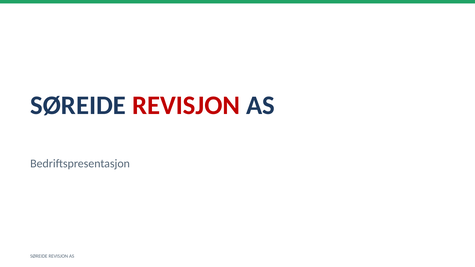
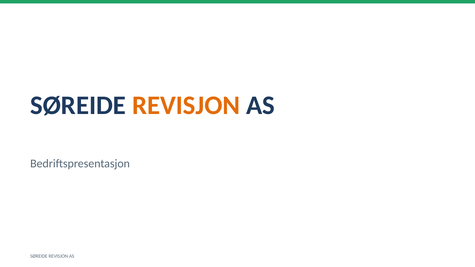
REVISJON at (186, 105) colour: red -> orange
